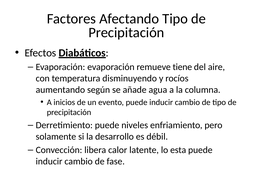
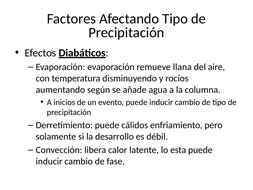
tiene: tiene -> llana
niveles: niveles -> cálidos
